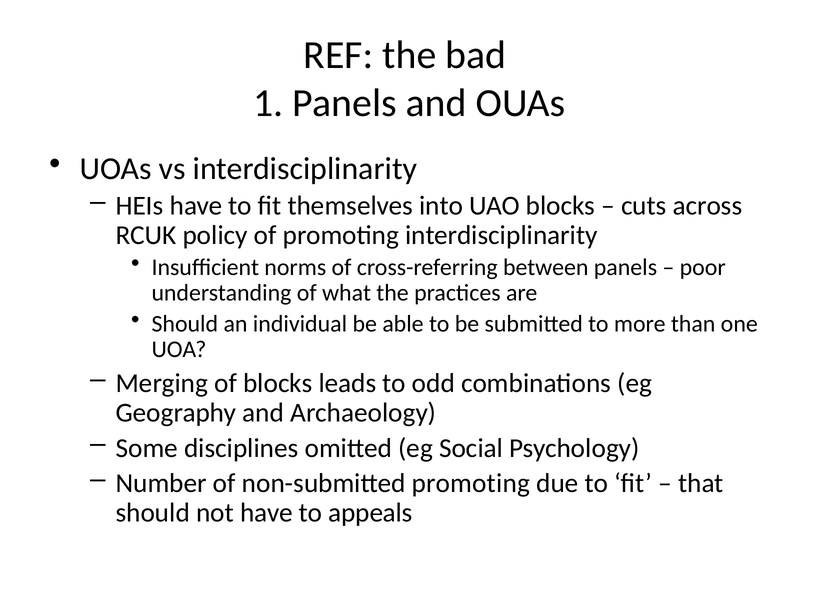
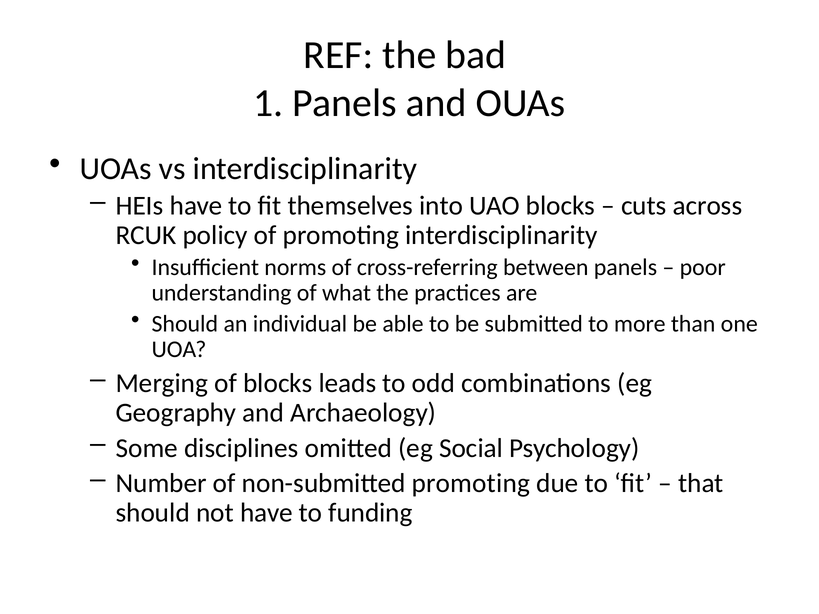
appeals: appeals -> funding
